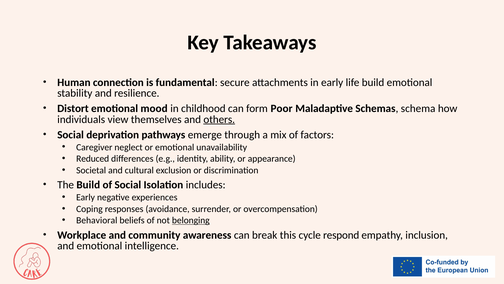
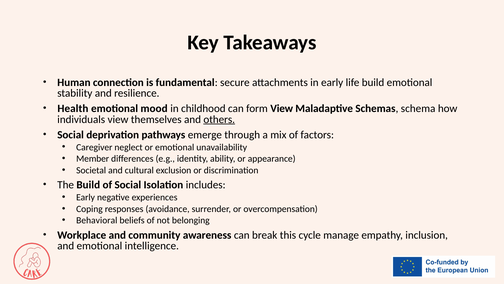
Distort: Distort -> Health
form Poor: Poor -> View
Reduced: Reduced -> Member
belonging underline: present -> none
respond: respond -> manage
